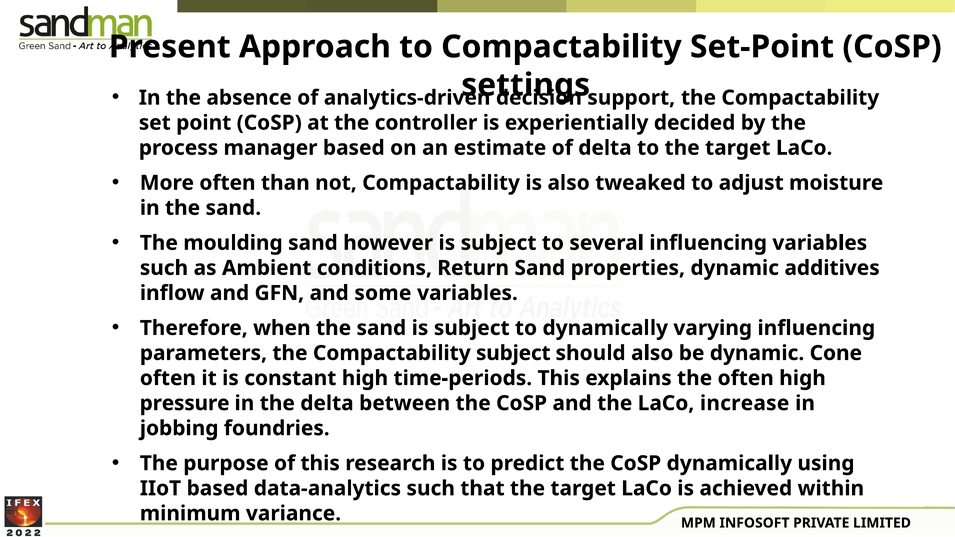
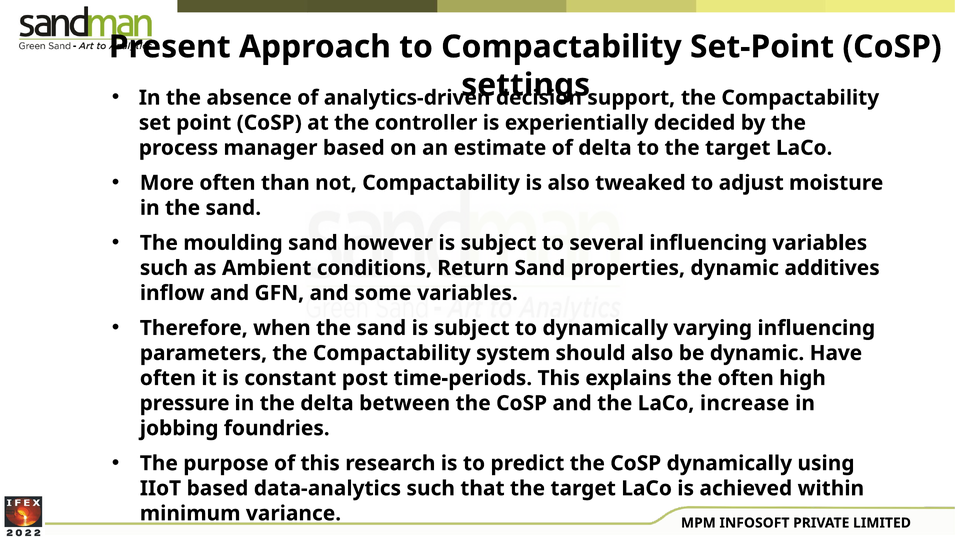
Compactability subject: subject -> system
Cone: Cone -> Have
constant high: high -> post
